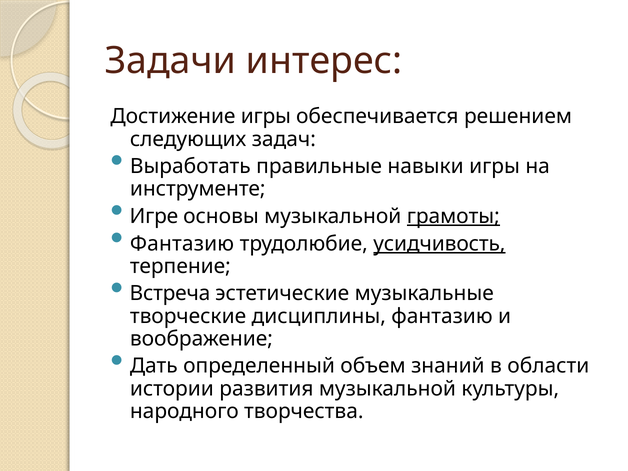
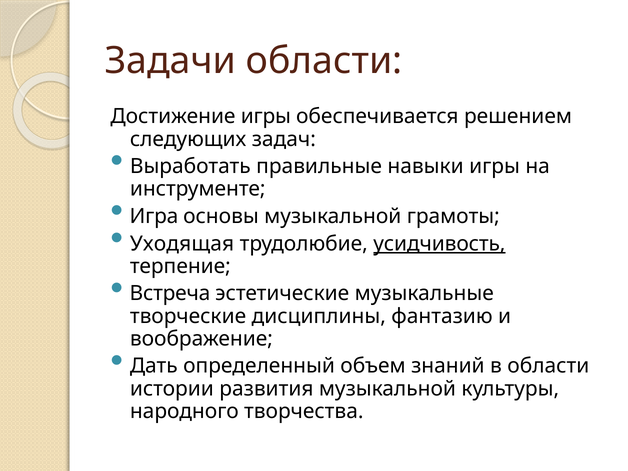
Задачи интерес: интерес -> области
Игре: Игре -> Игра
грамоты underline: present -> none
Фантазию at (182, 244): Фантазию -> Уходящая
